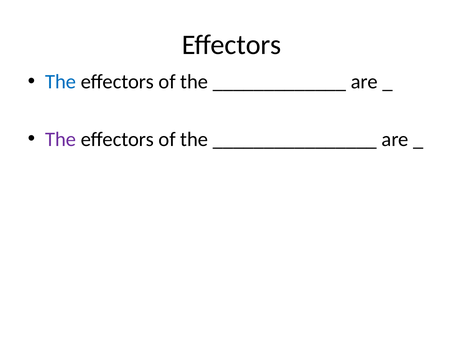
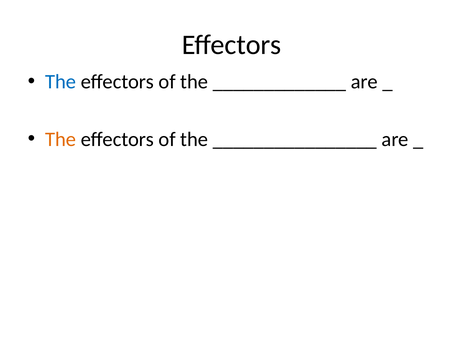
The at (61, 139) colour: purple -> orange
